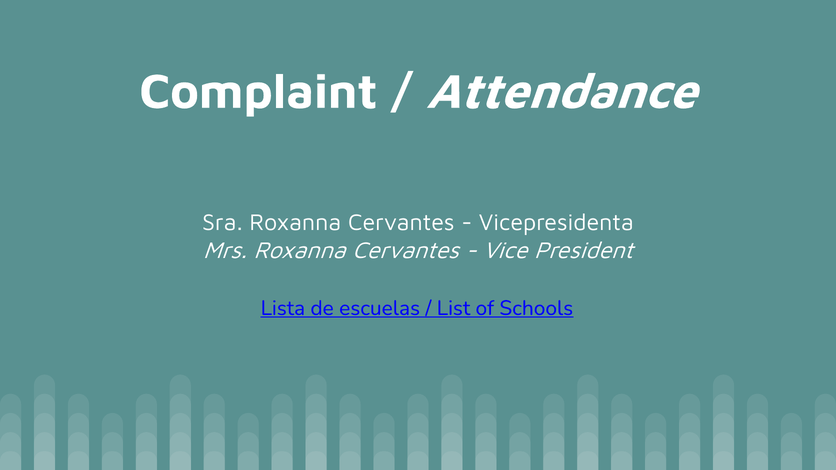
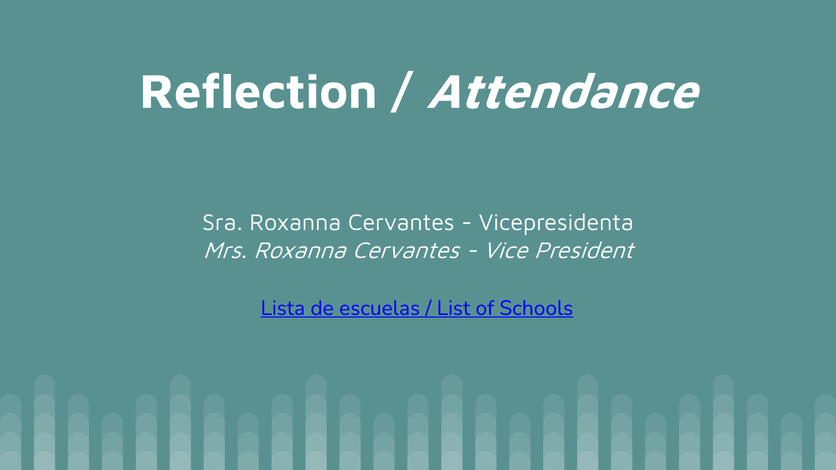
Complaint: Complaint -> Reflection
